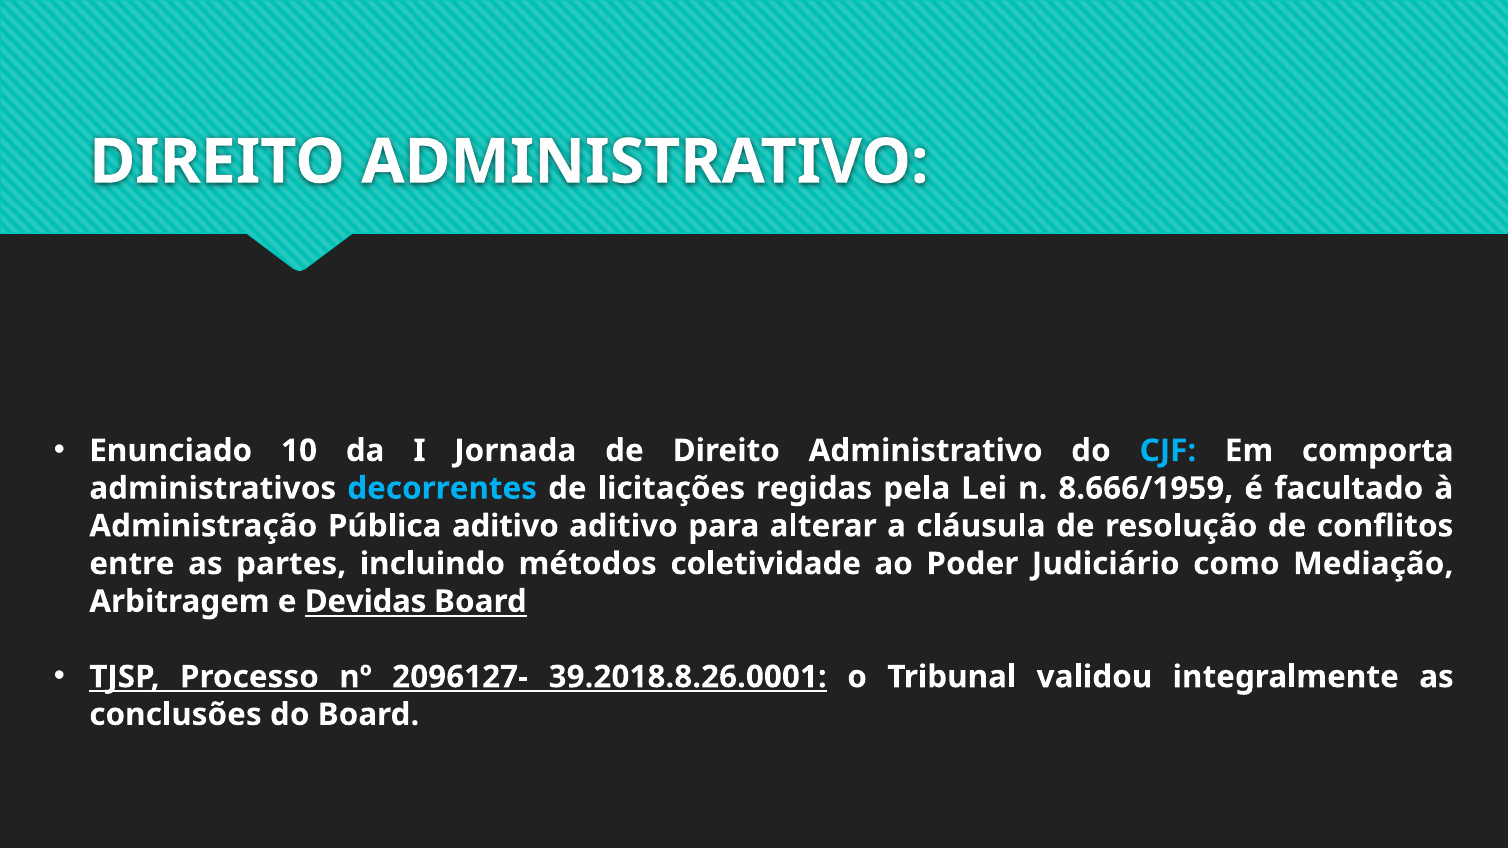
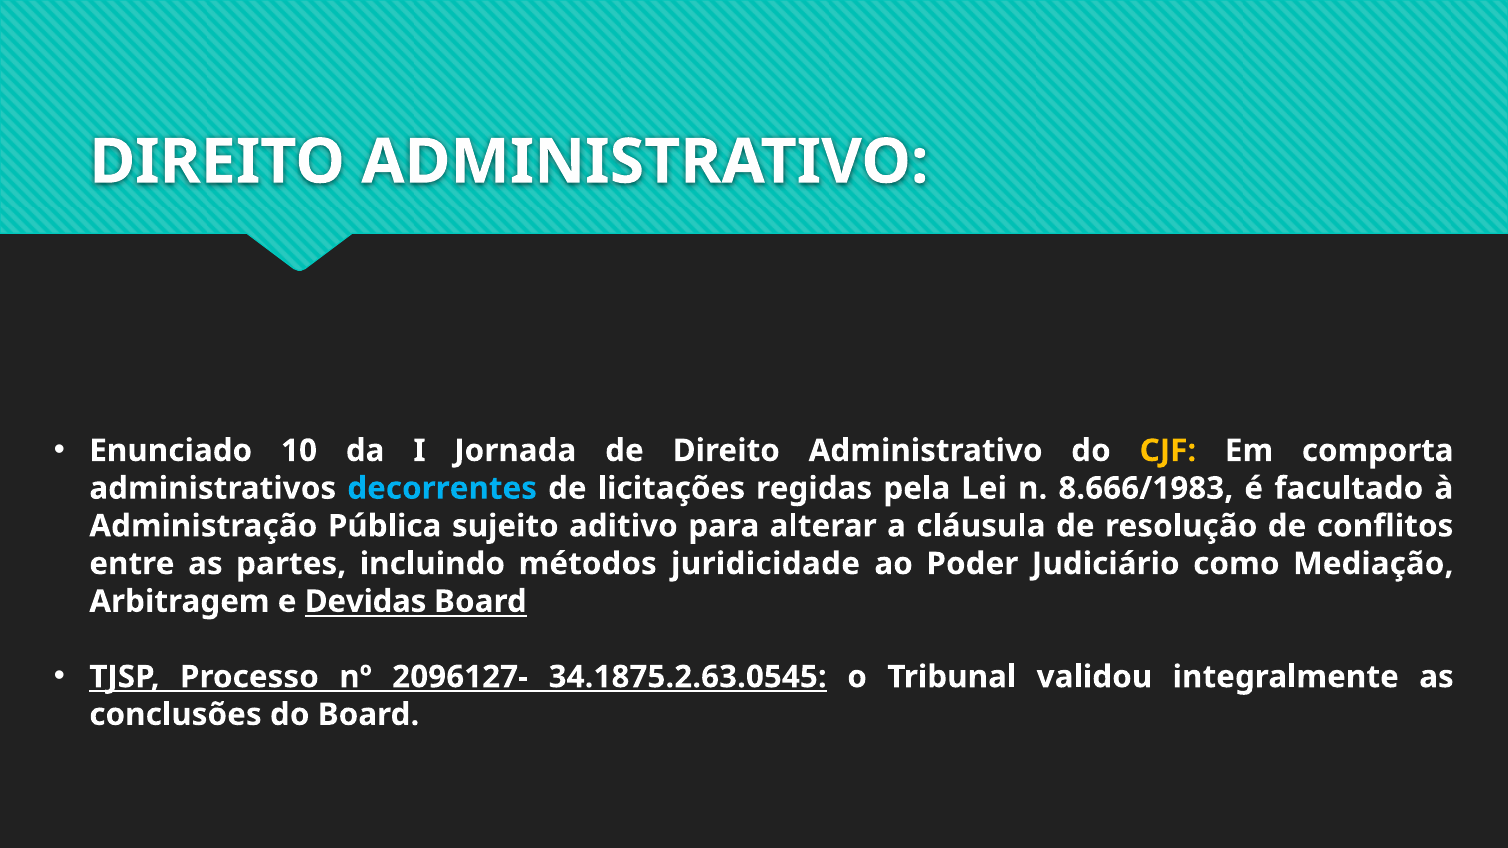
CJF colour: light blue -> yellow
8.666/1959: 8.666/1959 -> 8.666/1983
Pública aditivo: aditivo -> sujeito
coletividade: coletividade -> juridicidade
39.2018.8.26.0001: 39.2018.8.26.0001 -> 34.1875.2.63.0545
